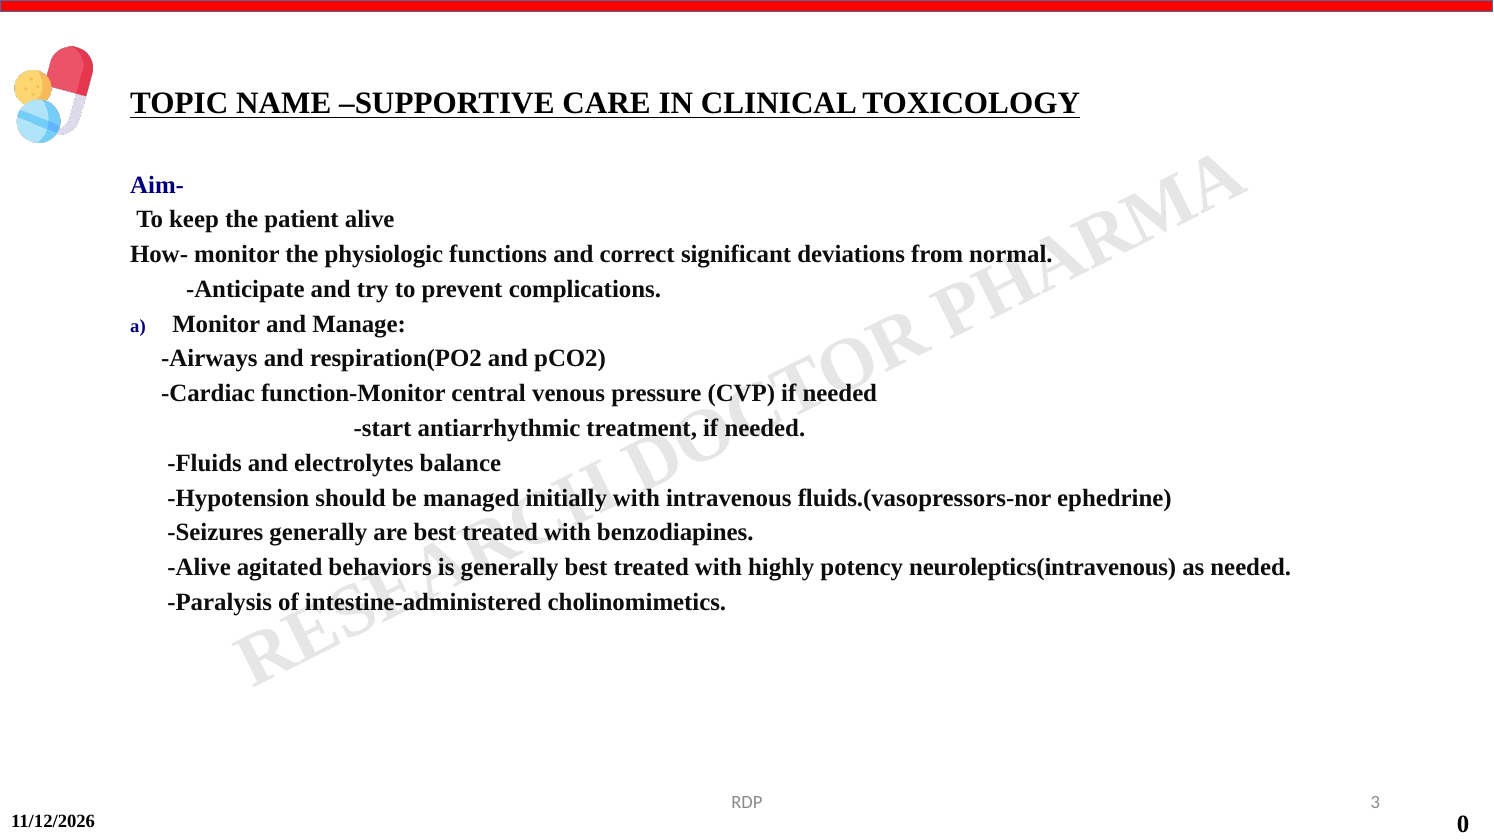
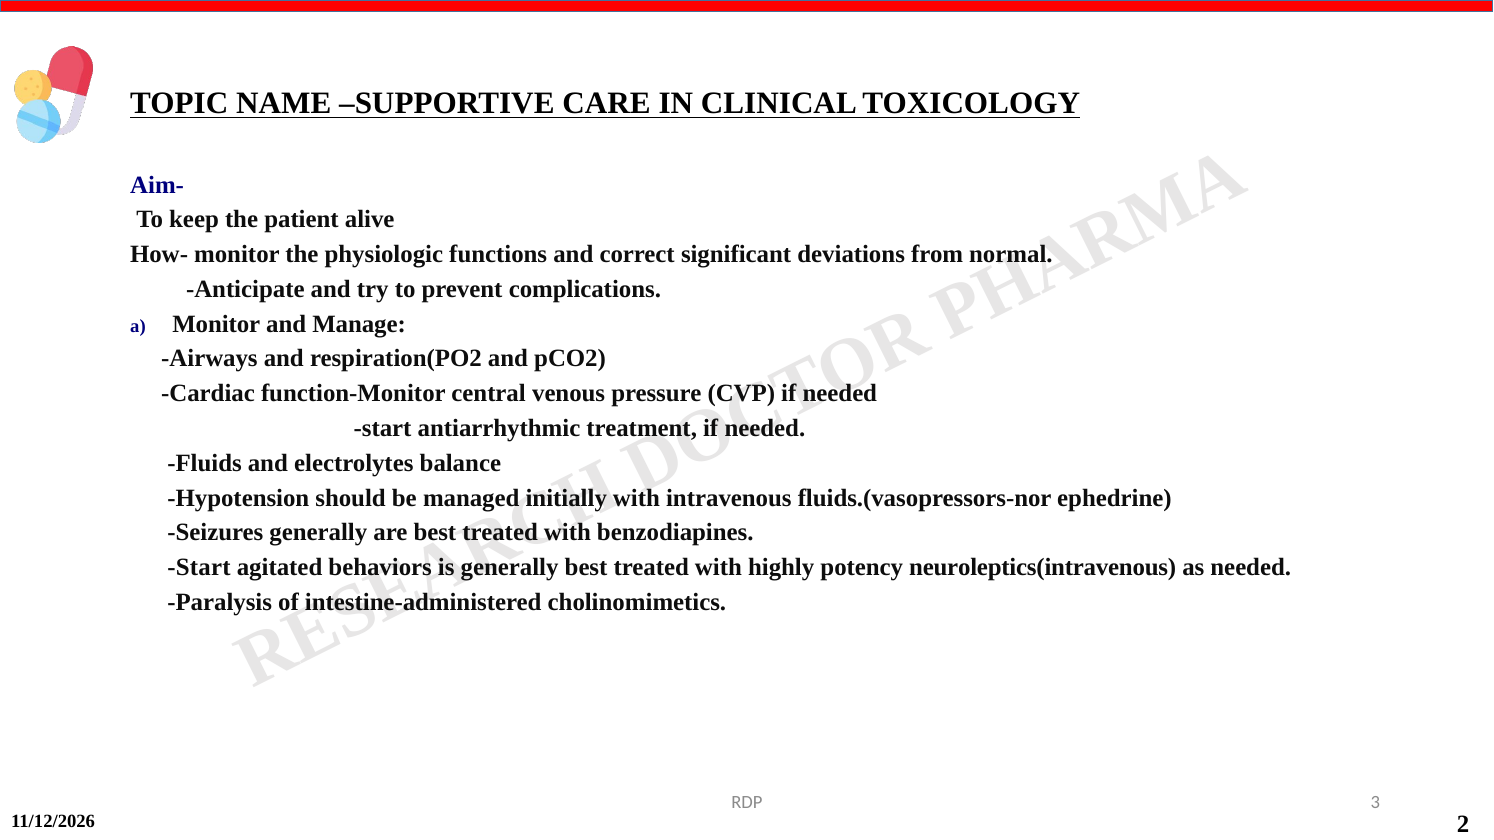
Alive at (199, 568): Alive -> Start
0: 0 -> 2
